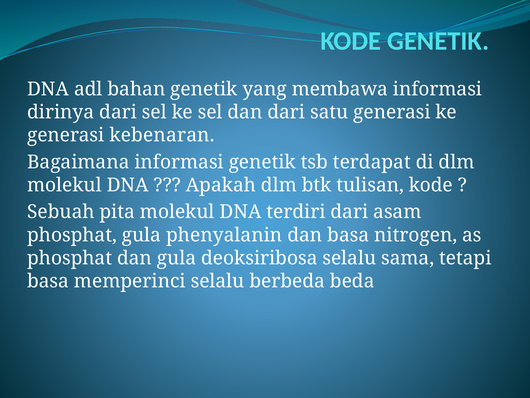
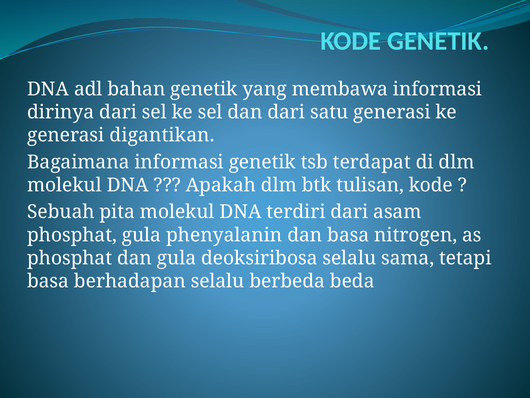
kebenaran: kebenaran -> digantikan
memperinci: memperinci -> berhadapan
